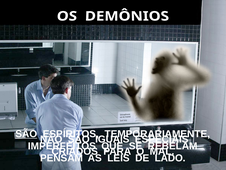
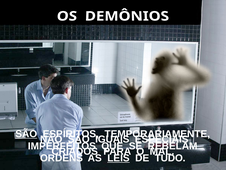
PENSAM: PENSAM -> ORDENS
LEIS underline: none -> present
LADO: LADO -> TUDO
